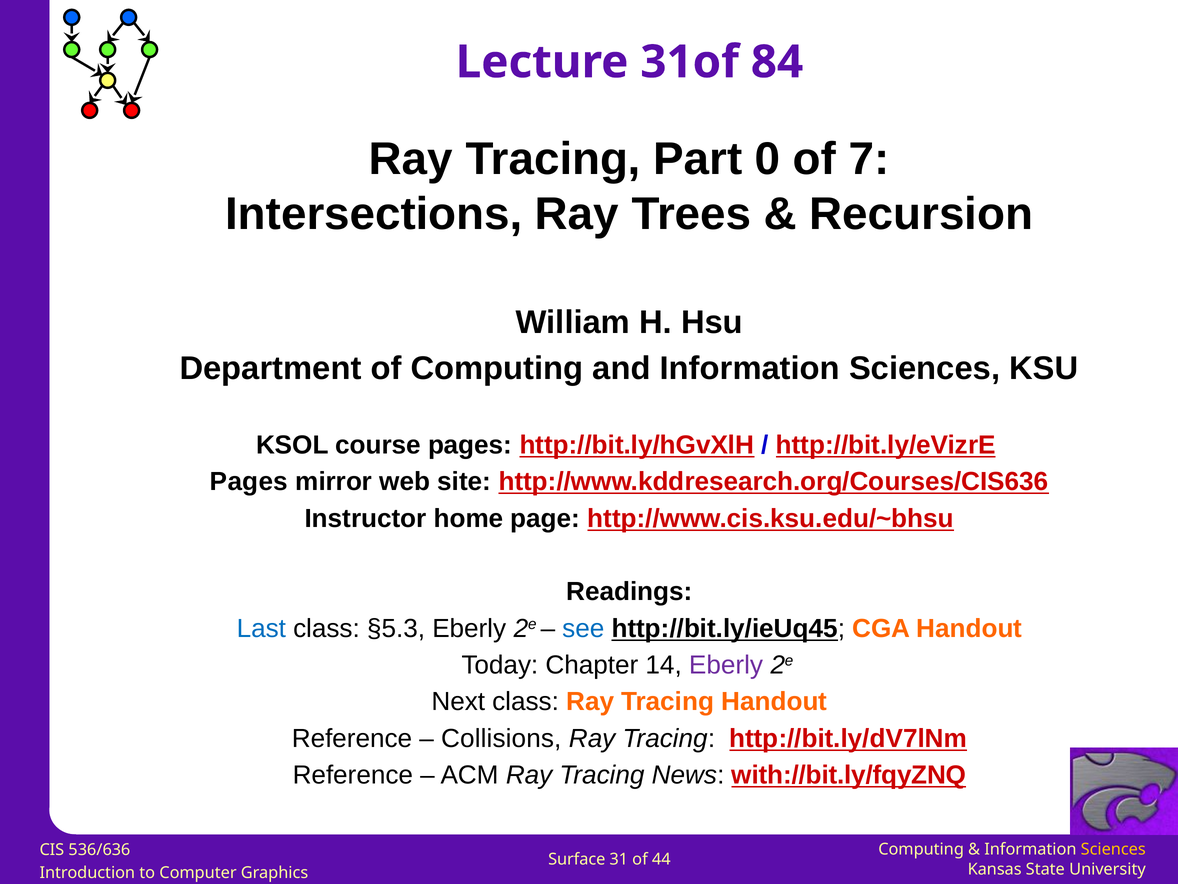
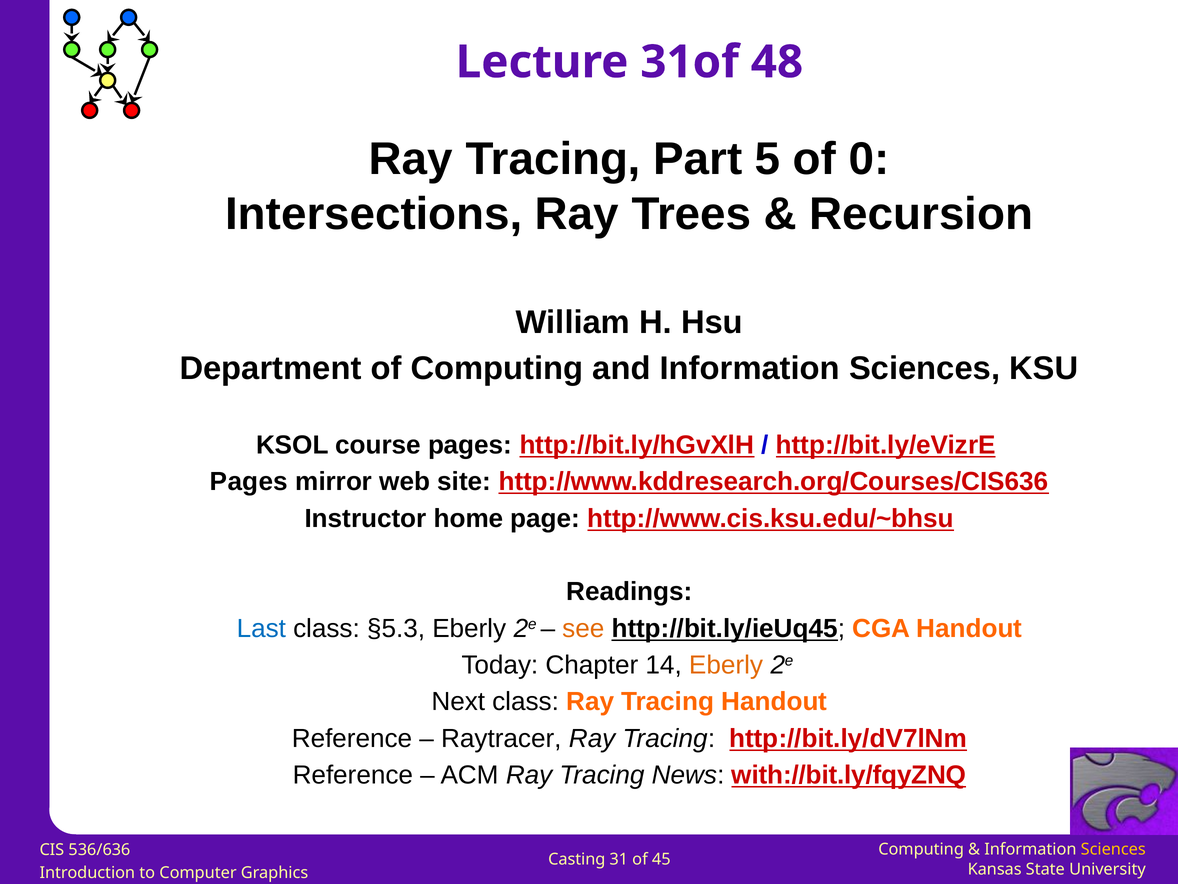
84: 84 -> 48
0: 0 -> 5
7: 7 -> 0
see colour: blue -> orange
Eberly at (726, 665) colour: purple -> orange
Collisions: Collisions -> Raytracer
Surface: Surface -> Casting
44: 44 -> 45
